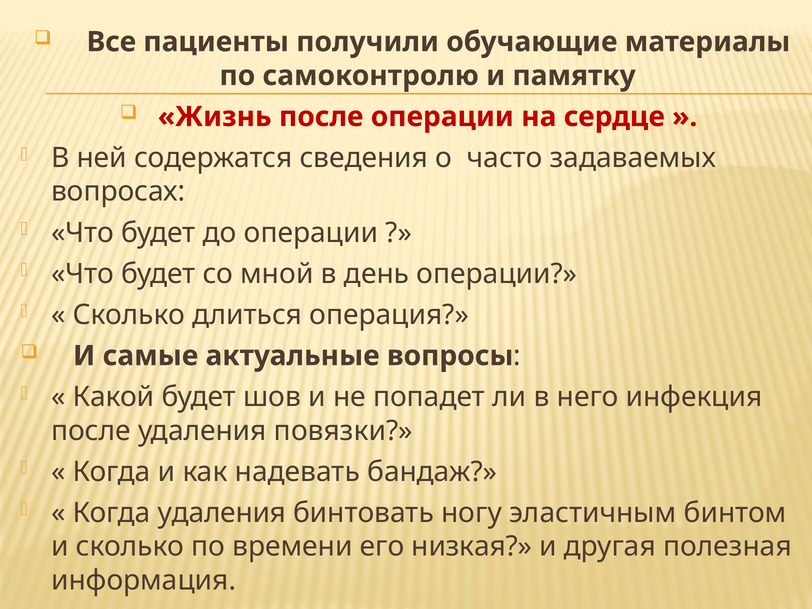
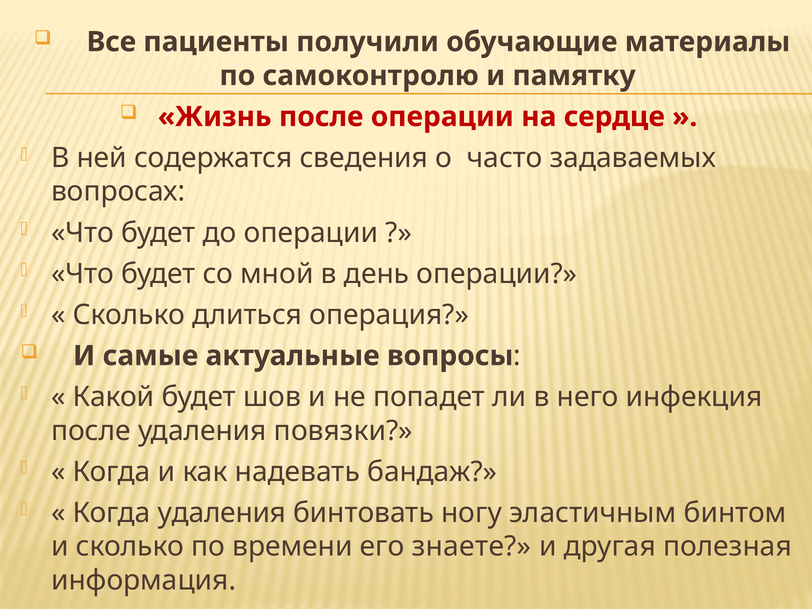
низкая: низкая -> знаете
